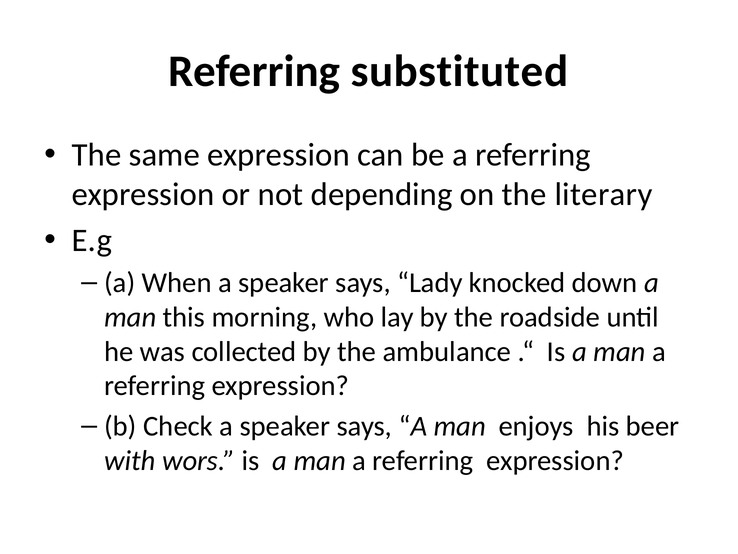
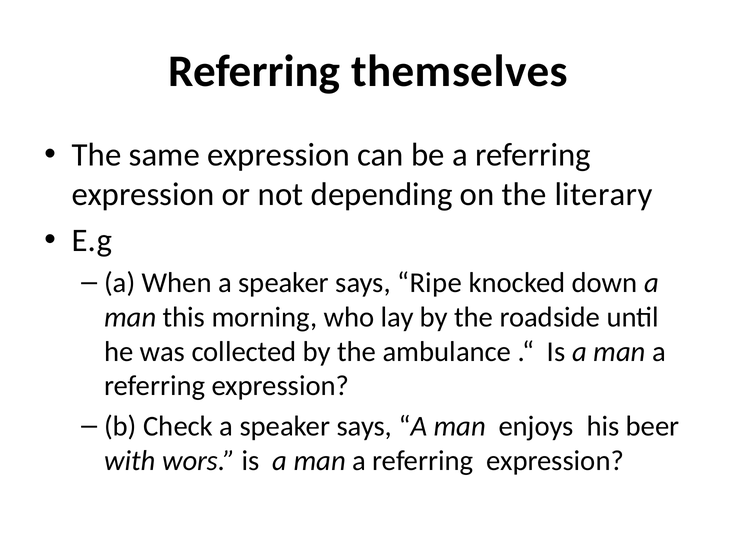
substituted: substituted -> themselves
Lady: Lady -> Ripe
